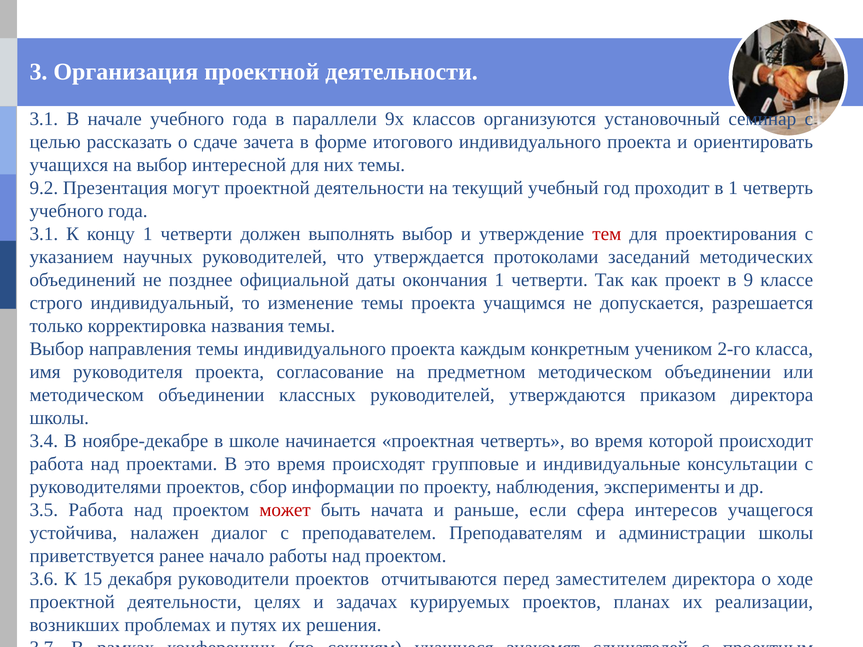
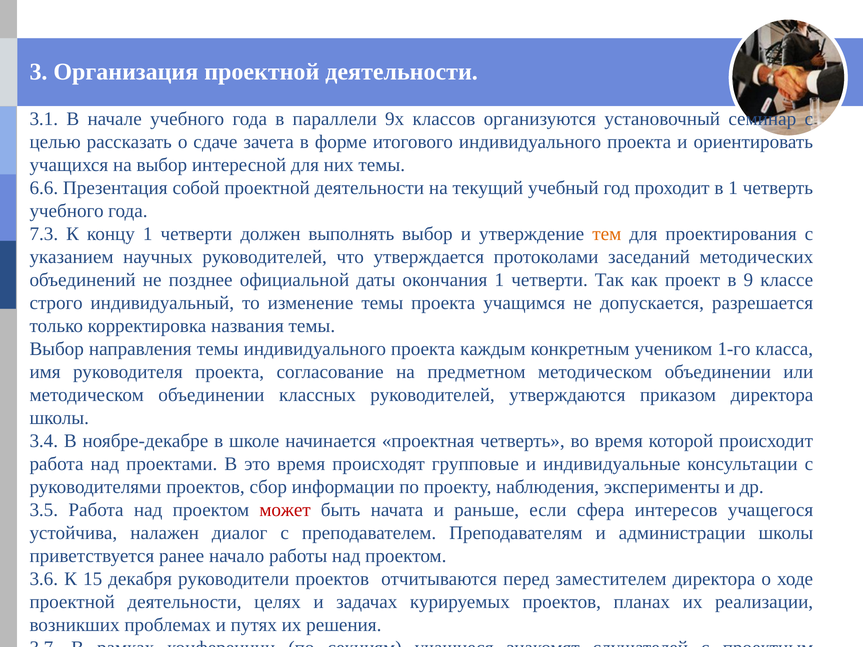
9.2: 9.2 -> 6.6
могут: могут -> собой
3.1 at (44, 234): 3.1 -> 7.3
тем colour: red -> orange
2-го: 2-го -> 1-го
